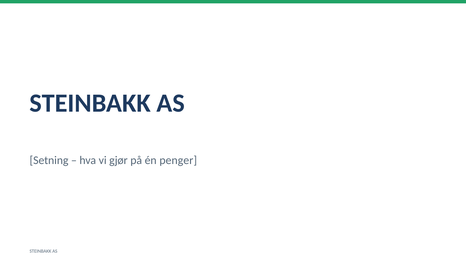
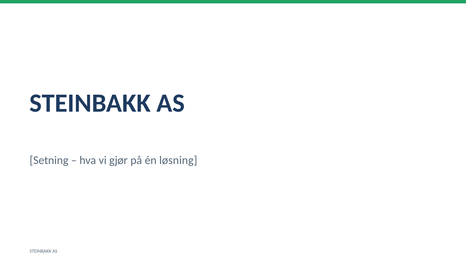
penger: penger -> løsning
